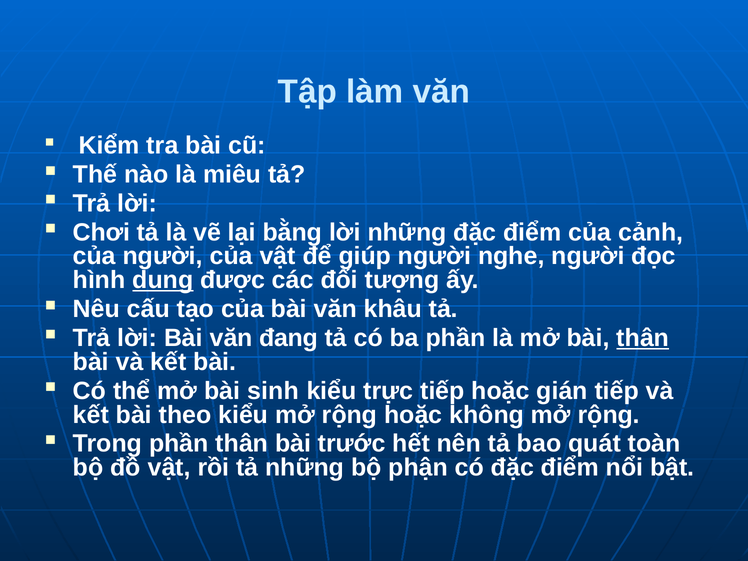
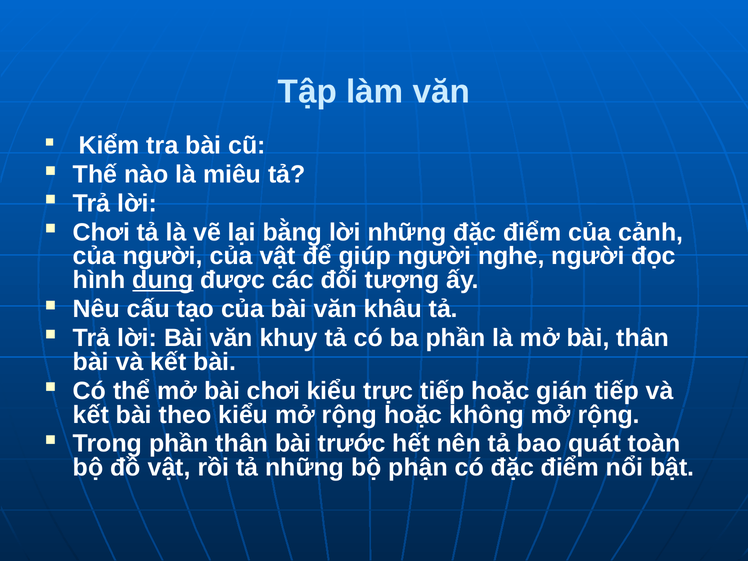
đang: đang -> khuy
thân at (643, 338) underline: present -> none
bài sinh: sinh -> chơi
